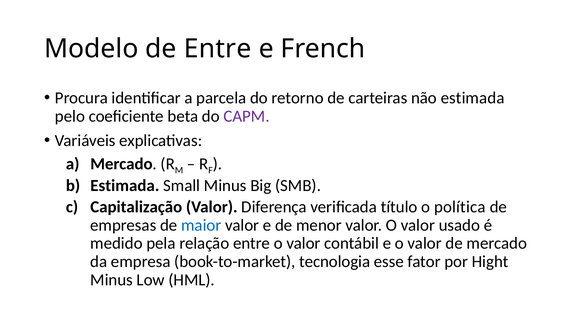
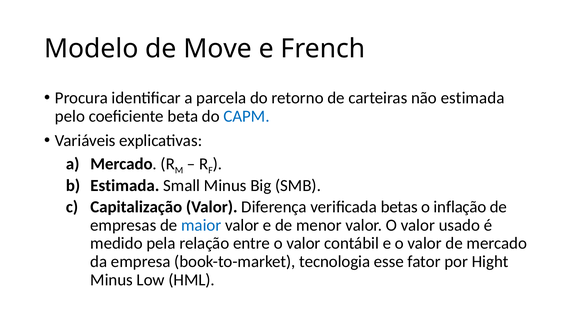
de Entre: Entre -> Move
CAPM colour: purple -> blue
título: título -> betas
política: política -> inflação
